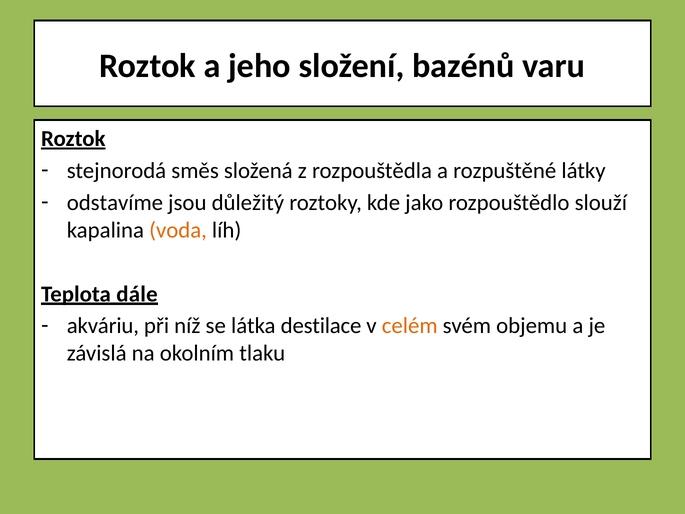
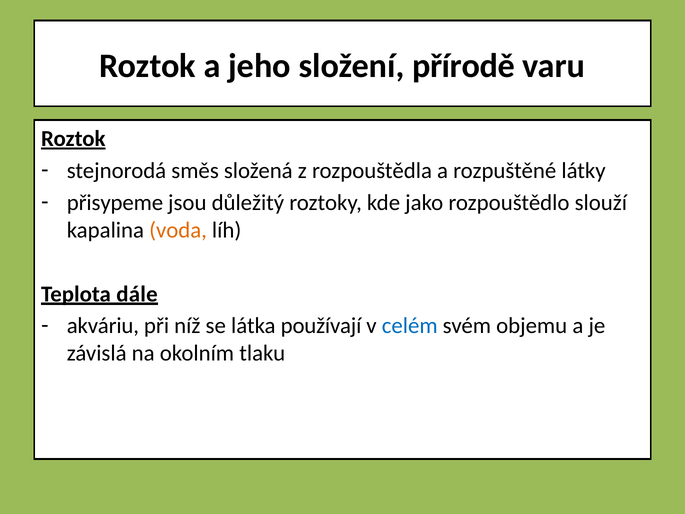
bazénů: bazénů -> přírodě
odstavíme: odstavíme -> přisypeme
destilace: destilace -> používají
celém colour: orange -> blue
